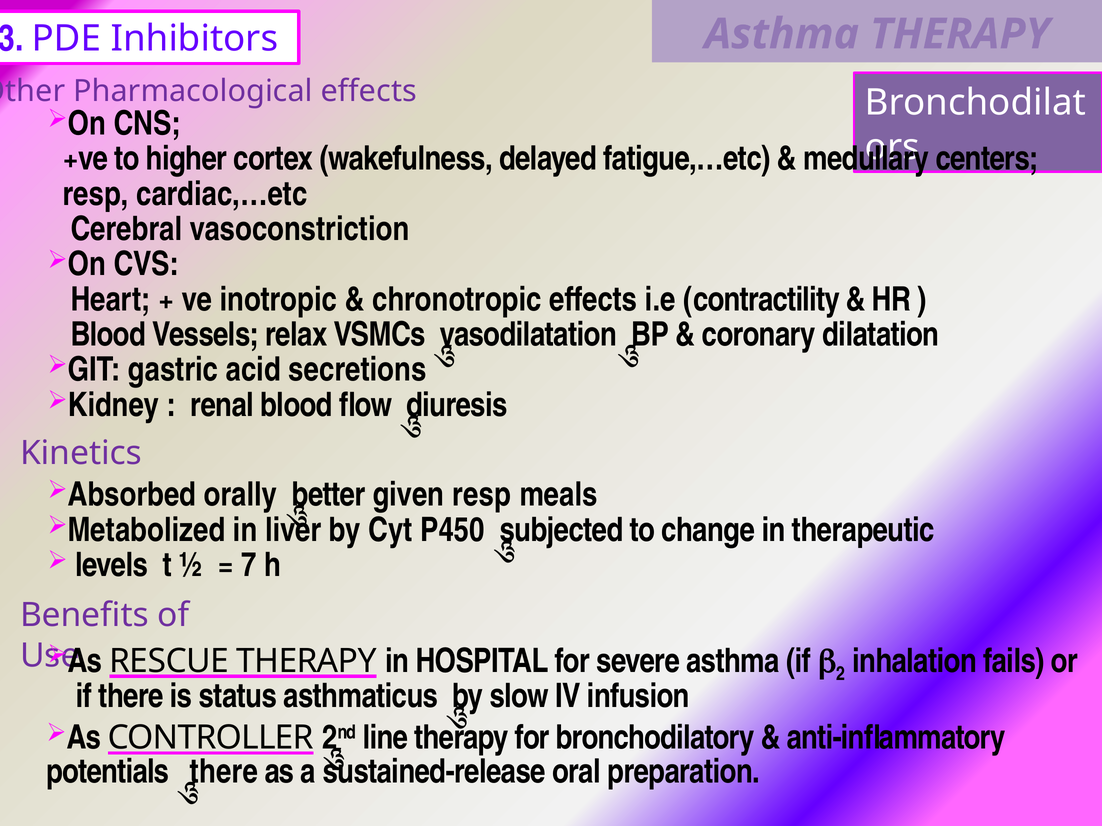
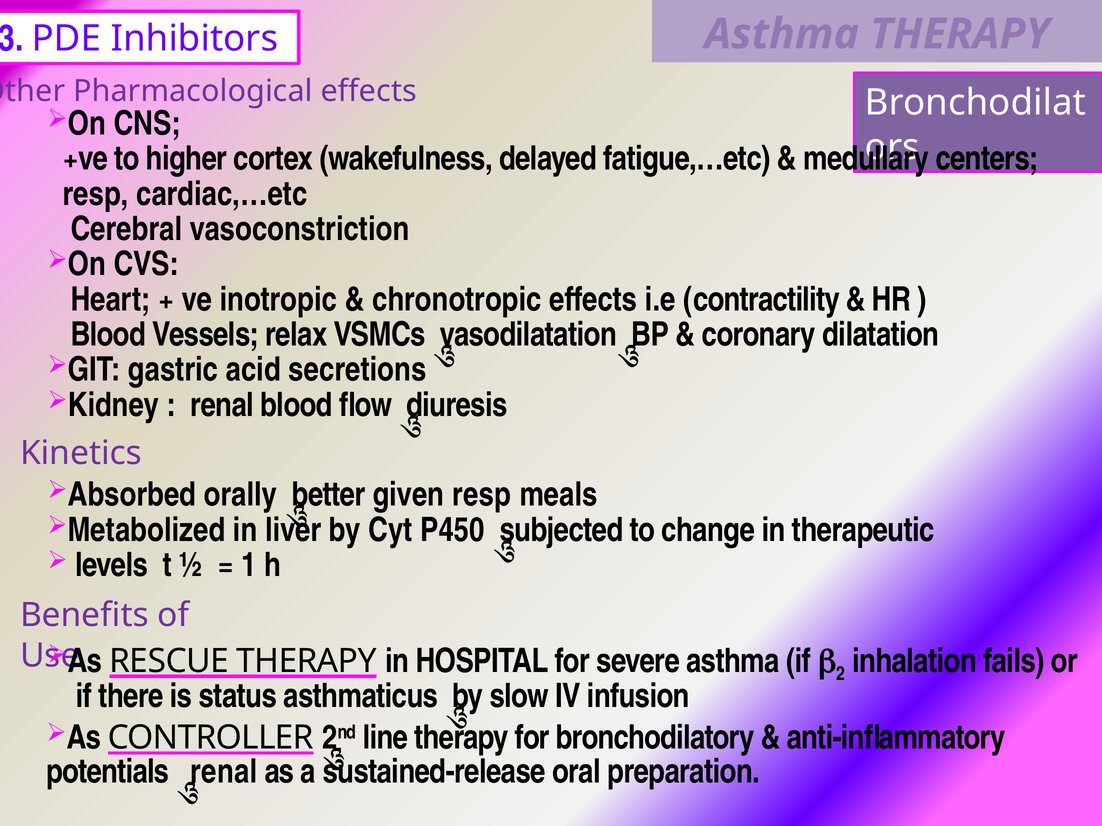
7: 7 -> 1
there at (224, 772): there -> renal
